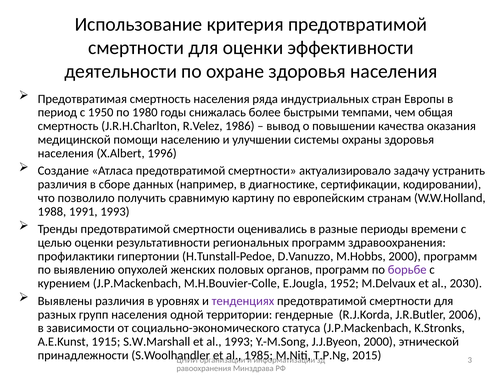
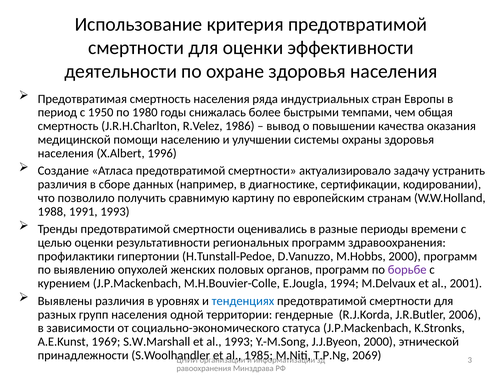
1952: 1952 -> 1994
2030: 2030 -> 2001
тенденциях colour: purple -> blue
1915: 1915 -> 1969
2015: 2015 -> 2069
